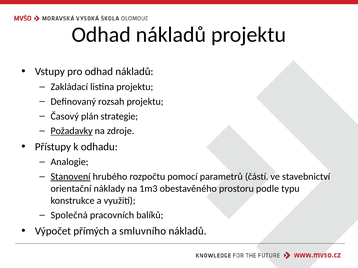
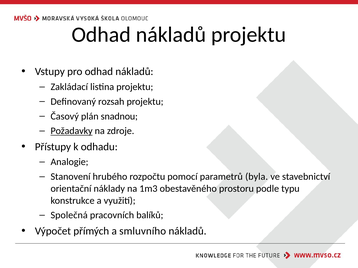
strategie: strategie -> snadnou
Stanovení underline: present -> none
částí: částí -> byla
